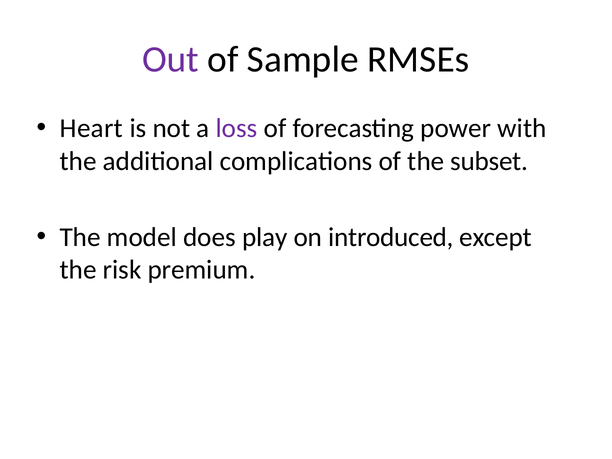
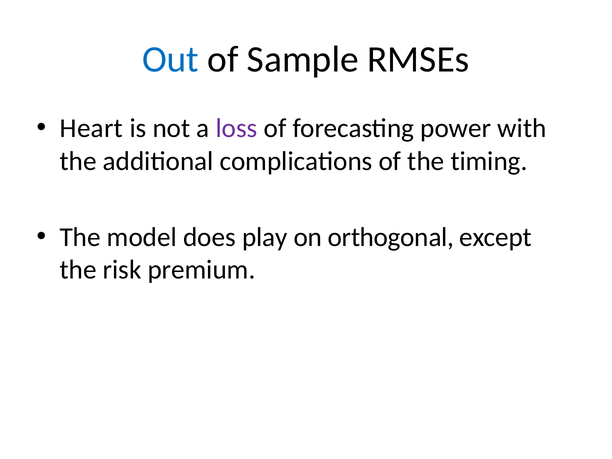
Out colour: purple -> blue
subset: subset -> timing
introduced: introduced -> orthogonal
